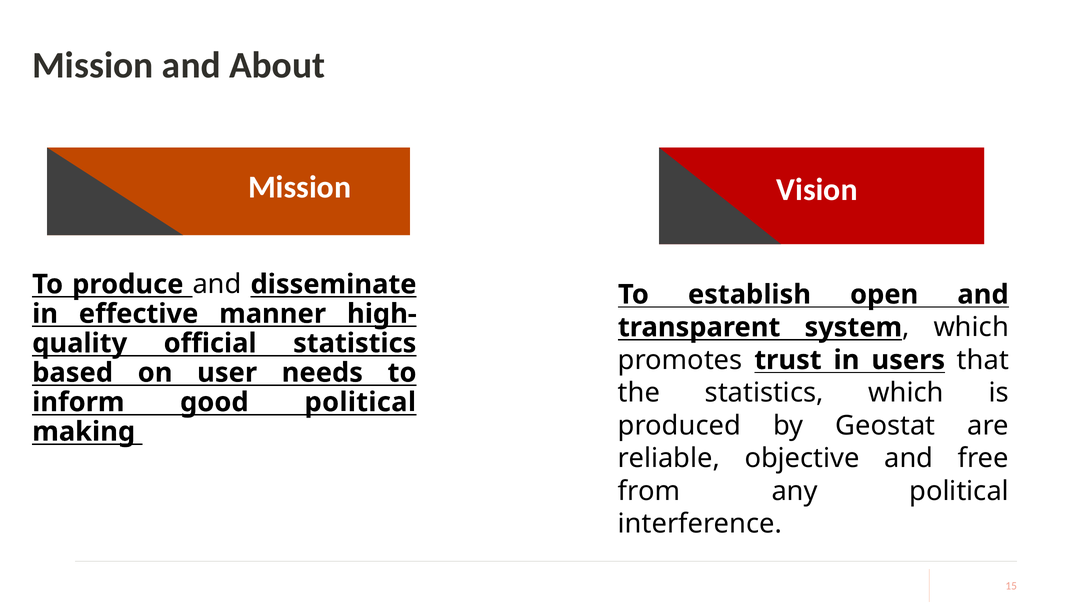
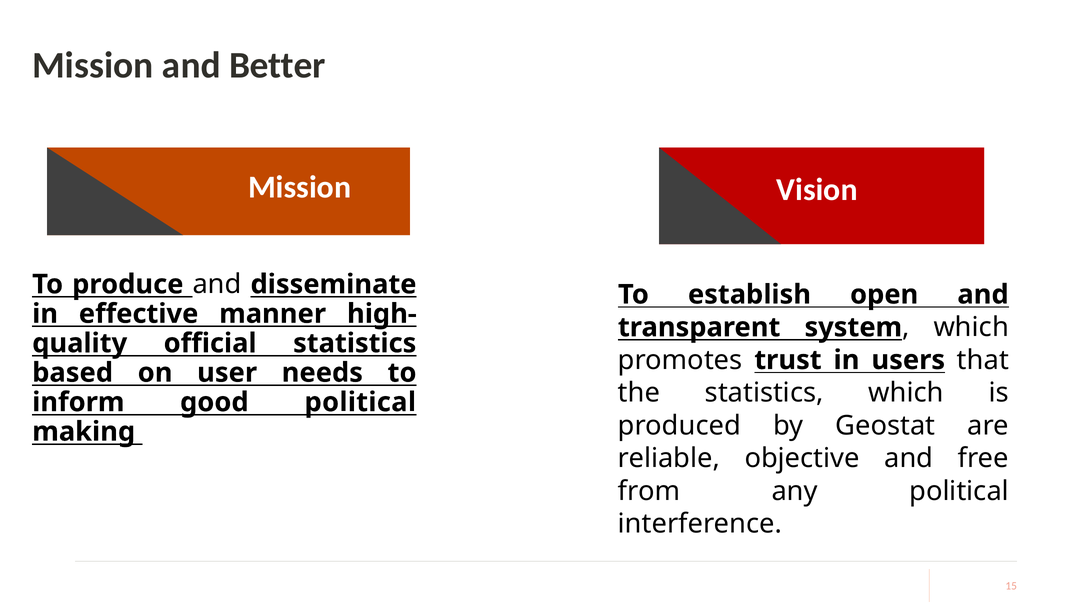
About: About -> Better
